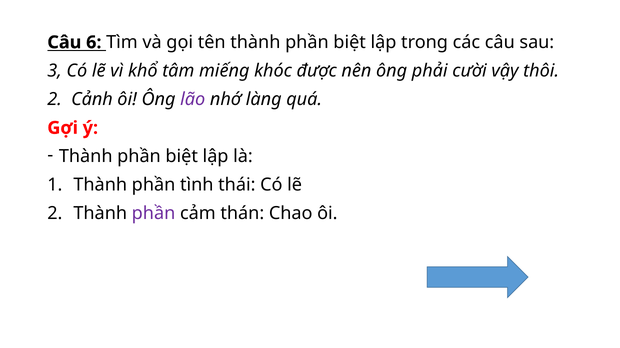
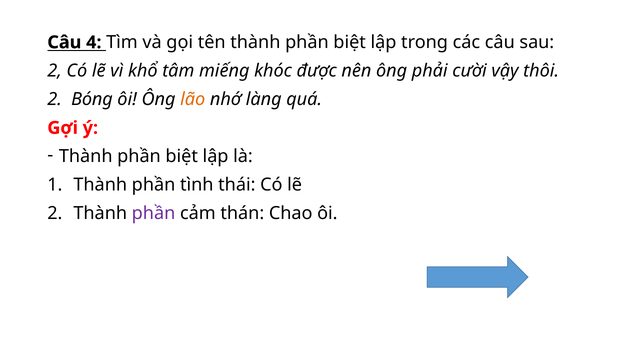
6: 6 -> 4
3 at (55, 71): 3 -> 2
Cảnh: Cảnh -> Bóng
lão colour: purple -> orange
